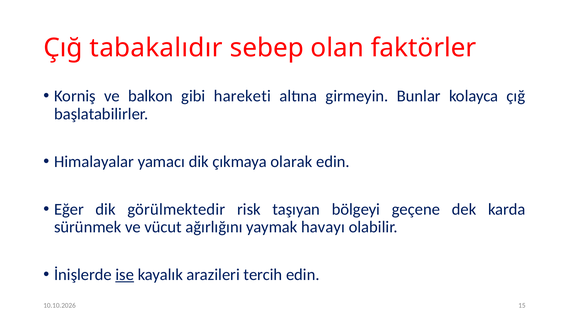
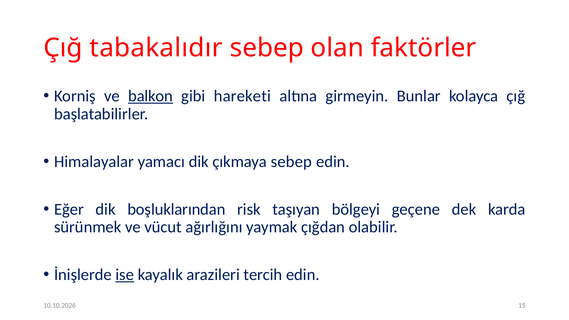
balkon underline: none -> present
çıkmaya olarak: olarak -> sebep
görülmektedir: görülmektedir -> boşluklarından
havayı: havayı -> çığdan
